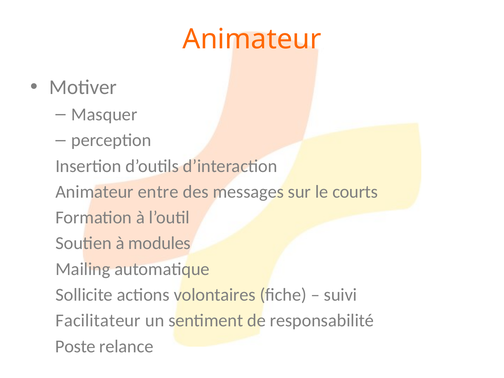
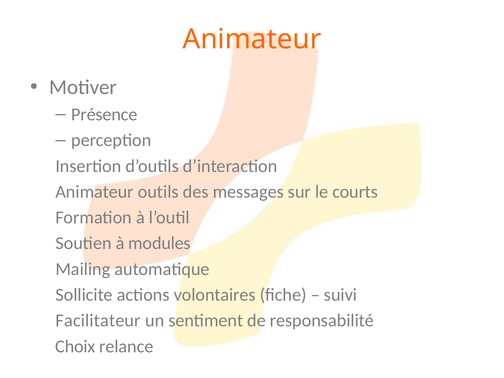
Masquer: Masquer -> Présence
entre: entre -> outils
Poste: Poste -> Choix
